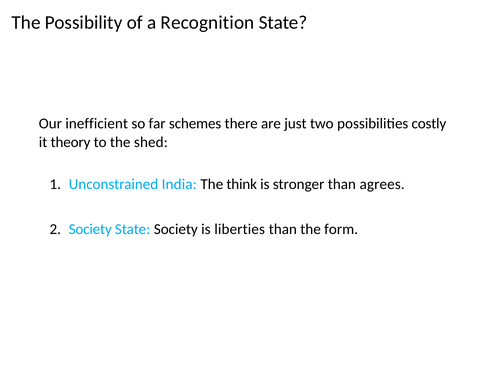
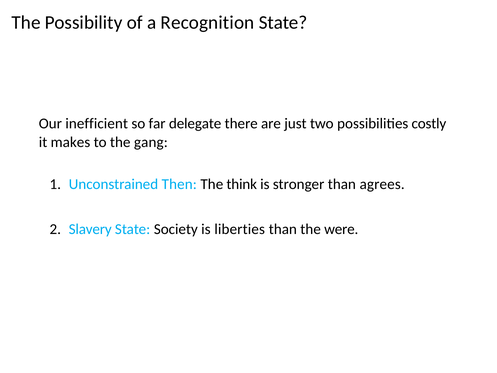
schemes: schemes -> delegate
theory: theory -> makes
shed: shed -> gang
India: India -> Then
Society at (90, 229): Society -> Slavery
form: form -> were
